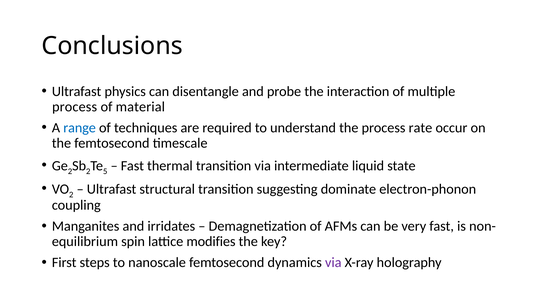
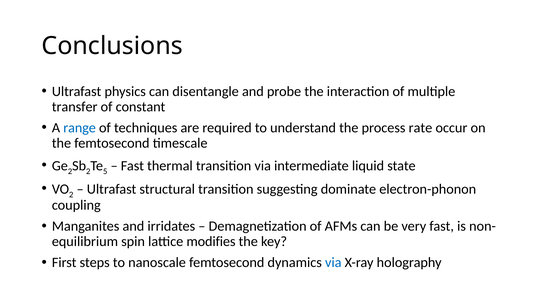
process at (75, 107): process -> transfer
material: material -> constant
via at (333, 263) colour: purple -> blue
